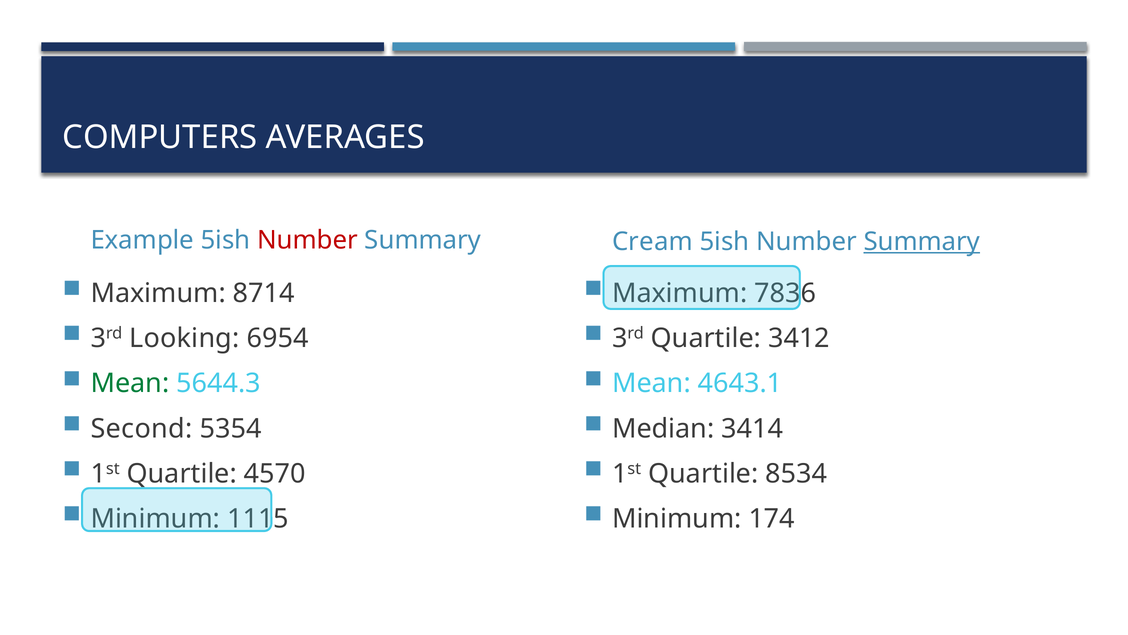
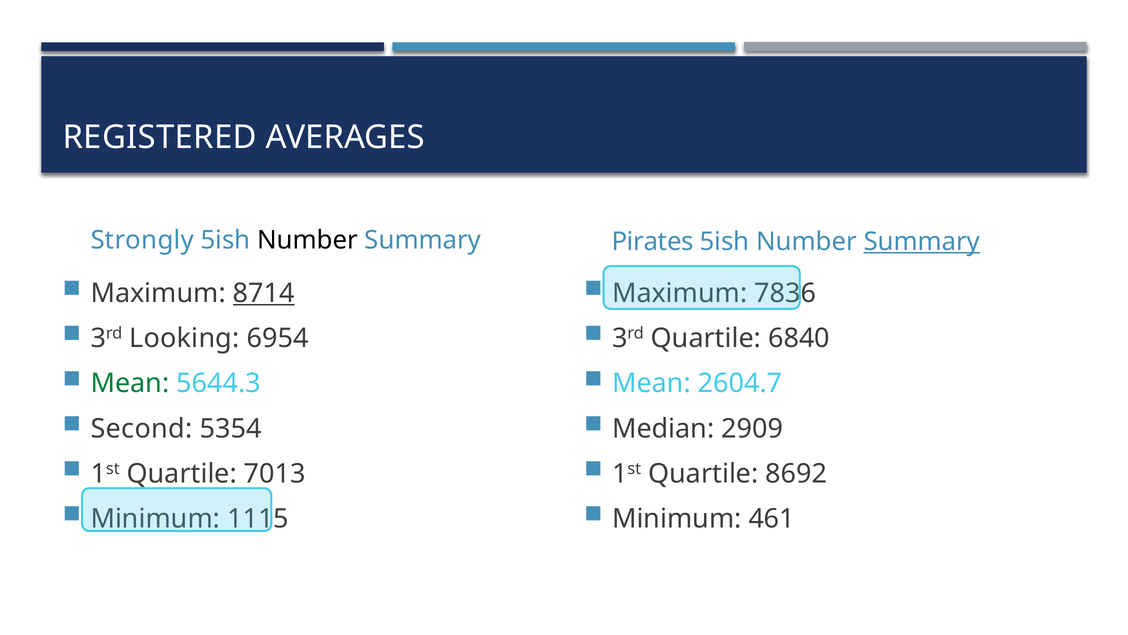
COMPUTERS: COMPUTERS -> REGISTERED
Example: Example -> Strongly
Number at (307, 240) colour: red -> black
Cream: Cream -> Pirates
8714 underline: none -> present
3412: 3412 -> 6840
4643.1: 4643.1 -> 2604.7
3414: 3414 -> 2909
4570: 4570 -> 7013
8534: 8534 -> 8692
174: 174 -> 461
